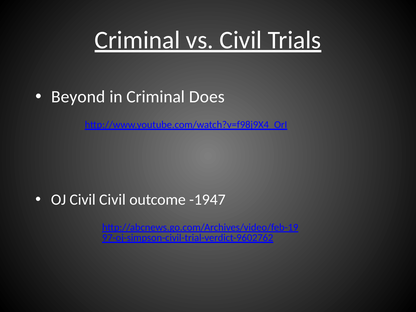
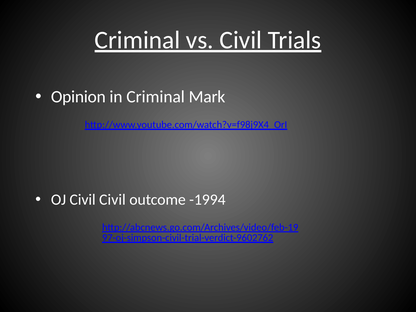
Beyond: Beyond -> Opinion
Does: Does -> Mark
-1947: -1947 -> -1994
